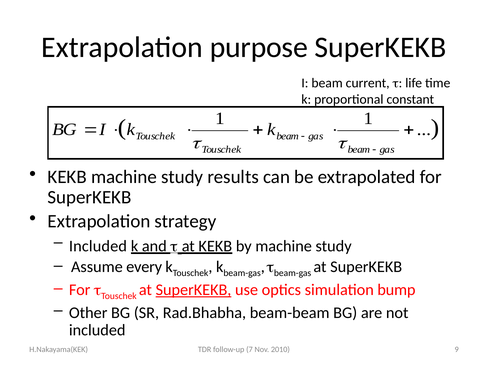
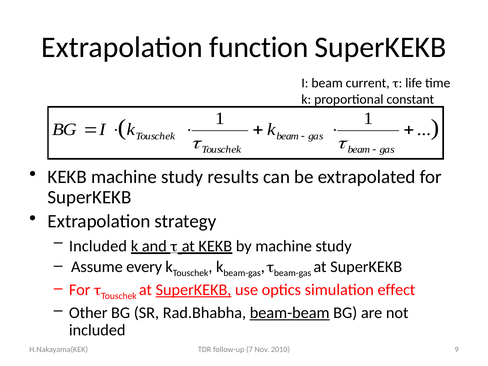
purpose: purpose -> function
bump: bump -> effect
beam-beam underline: none -> present
